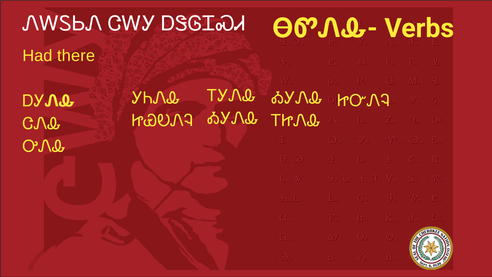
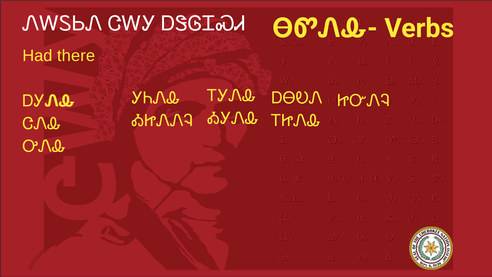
ᎣᎩᏁᎲ at (297, 98): ᎣᎩᏁᎲ -> ᎠᎾᎧᏁ
ᏥᏯᎧᏁᎸ: ᏥᏯᎧᏁᎸ -> ᎣᏥᏁᏁᎸ
